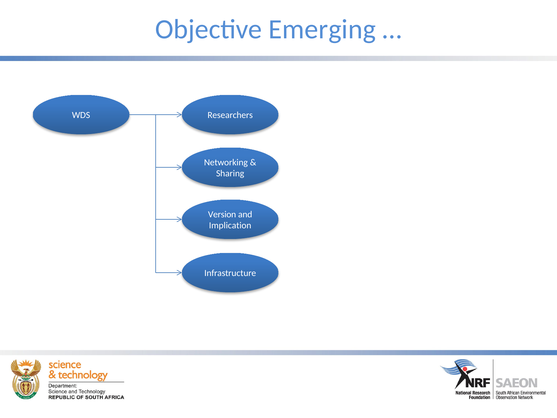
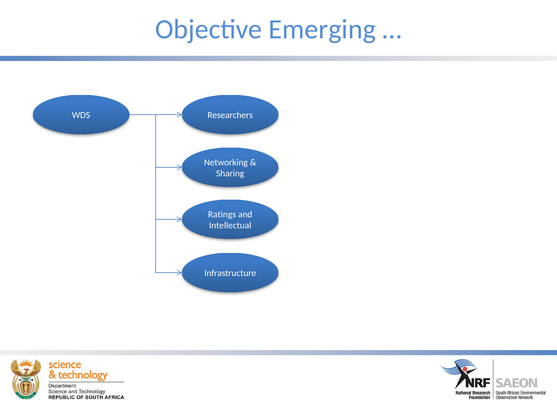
Version: Version -> Ratings
Implication: Implication -> Intellectual
